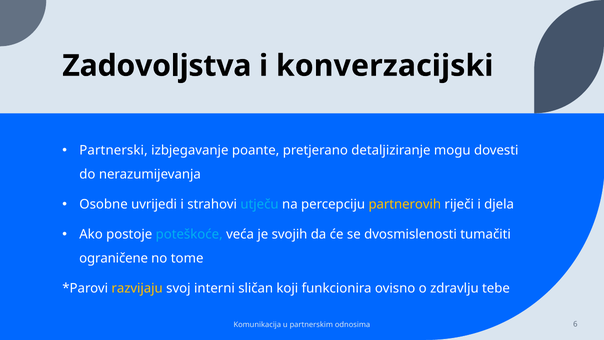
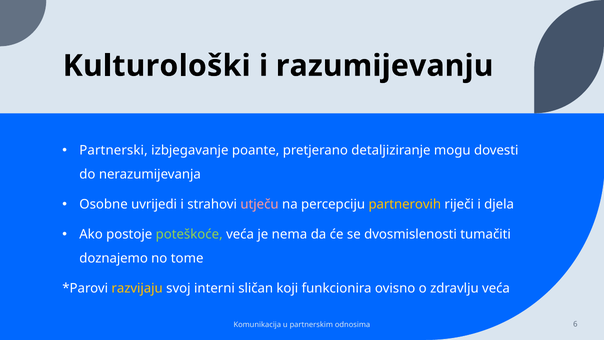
Zadovoljstva: Zadovoljstva -> Kulturološki
konverzacijski: konverzacijski -> razumijevanju
utječu colour: light blue -> pink
poteškoće colour: light blue -> light green
svojih: svojih -> nema
ograničene: ograničene -> doznajemo
zdravlju tebe: tebe -> veća
